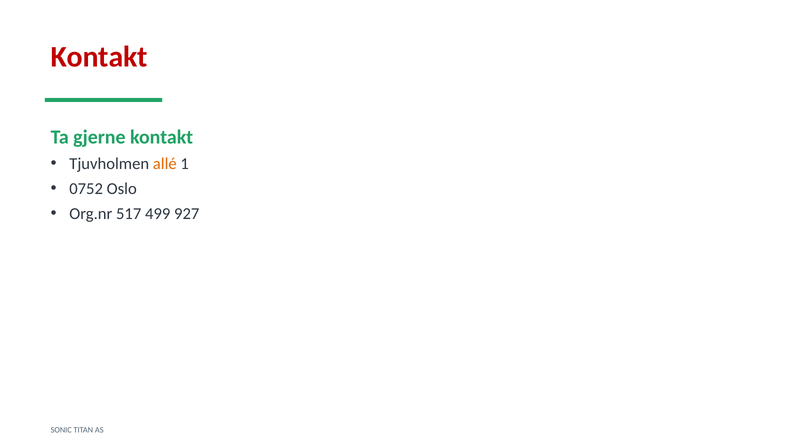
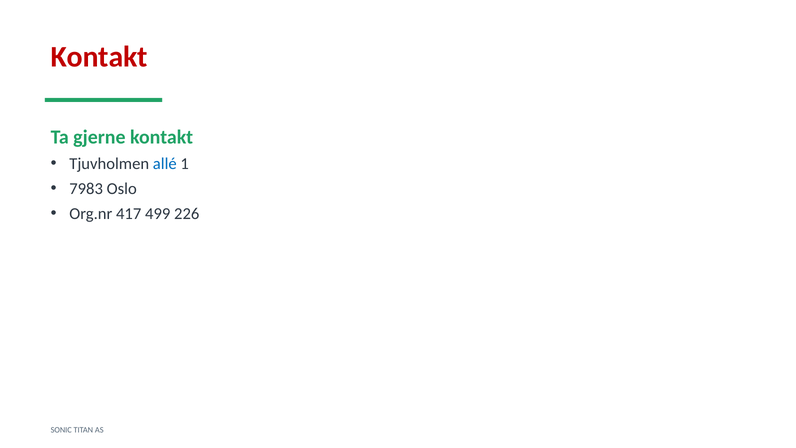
allé colour: orange -> blue
0752: 0752 -> 7983
517: 517 -> 417
927: 927 -> 226
